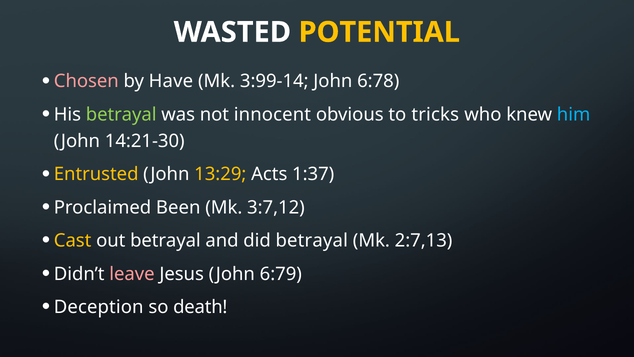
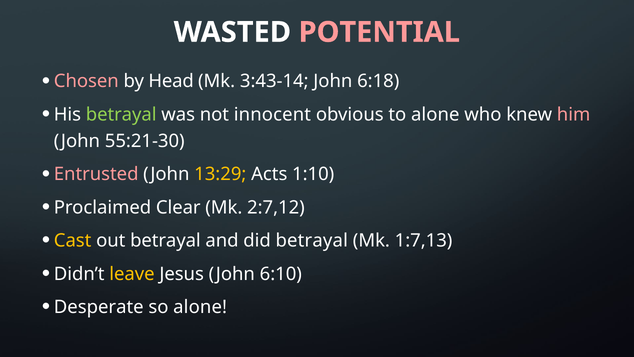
POTENTIAL colour: yellow -> pink
Have: Have -> Head
3:99-14: 3:99-14 -> 3:43-14
6:78: 6:78 -> 6:18
to tricks: tricks -> alone
him colour: light blue -> pink
14:21-30: 14:21-30 -> 55:21-30
Entrusted colour: yellow -> pink
1:37: 1:37 -> 1:10
Been: Been -> Clear
3:7,12: 3:7,12 -> 2:7,12
2:7,13: 2:7,13 -> 1:7,13
leave colour: pink -> yellow
6:79: 6:79 -> 6:10
Deception: Deception -> Desperate
so death: death -> alone
